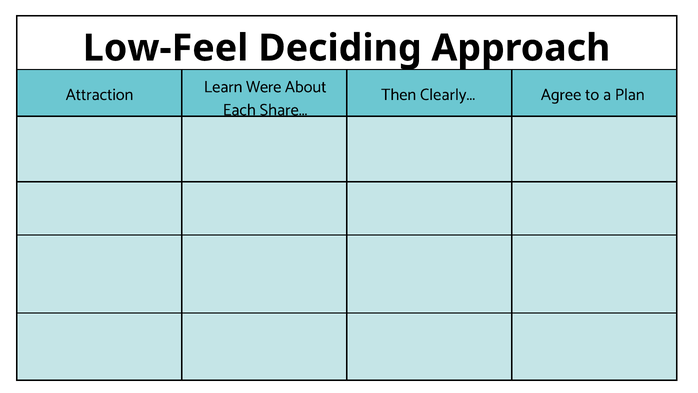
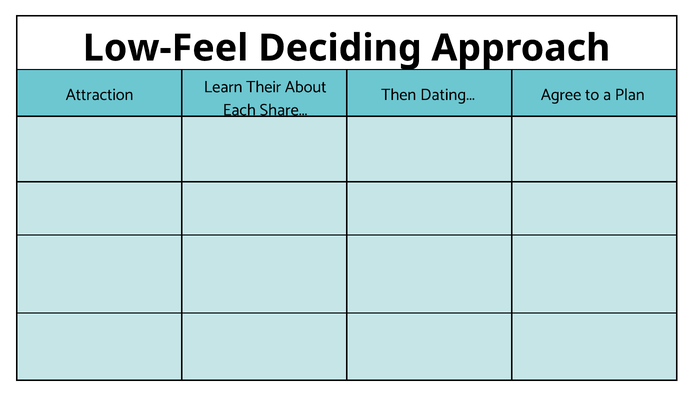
Were: Were -> Their
Clearly: Clearly -> Dating
